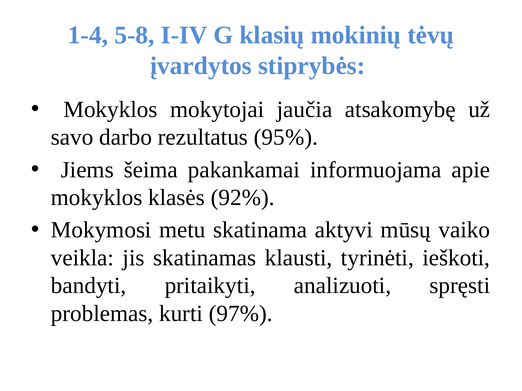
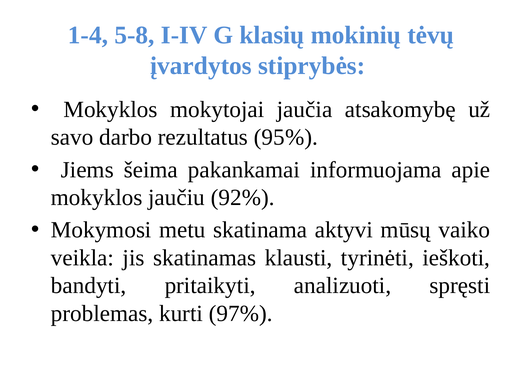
klasės: klasės -> jaučiu
